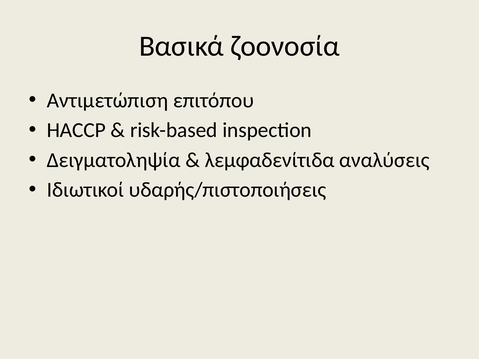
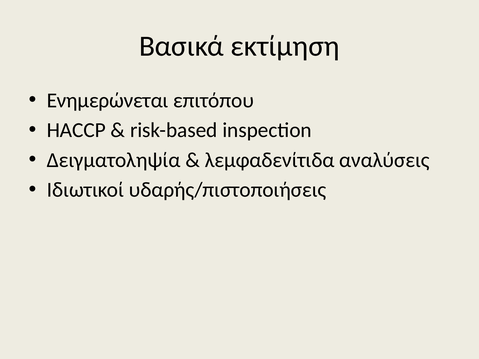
ζοονοσία: ζοονοσία -> εκτίμηση
Αντιμετώπιση: Αντιμετώπιση -> Ενημερώνεται
